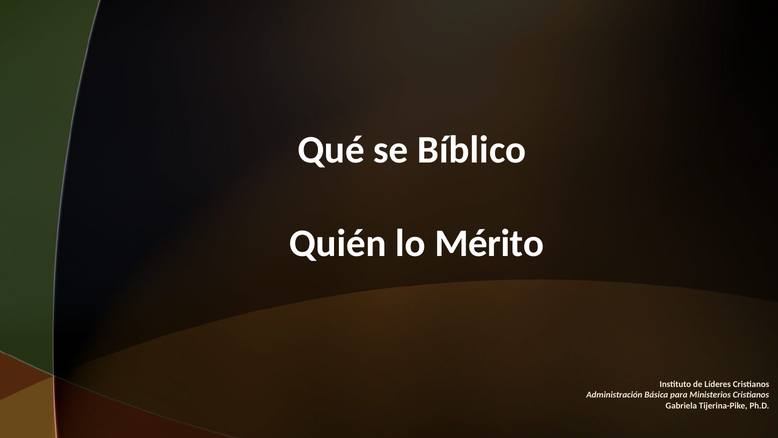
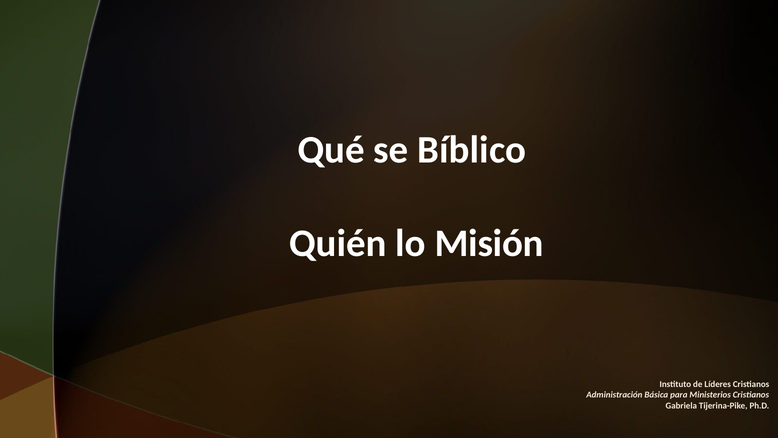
Mérito: Mérito -> Misión
